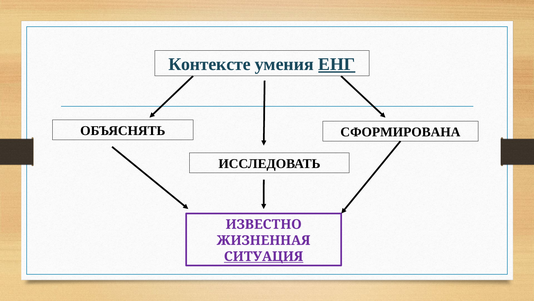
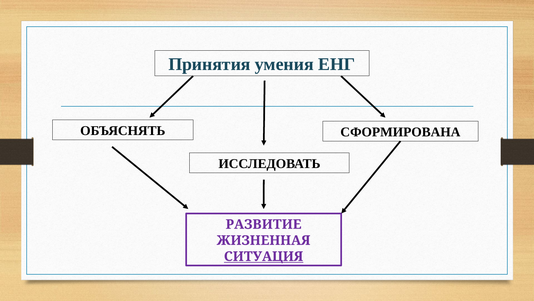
Контексте: Контексте -> Принятия
ЕНГ underline: present -> none
ИЗВЕСТНО: ИЗВЕСТНО -> РАЗВИТИЕ
